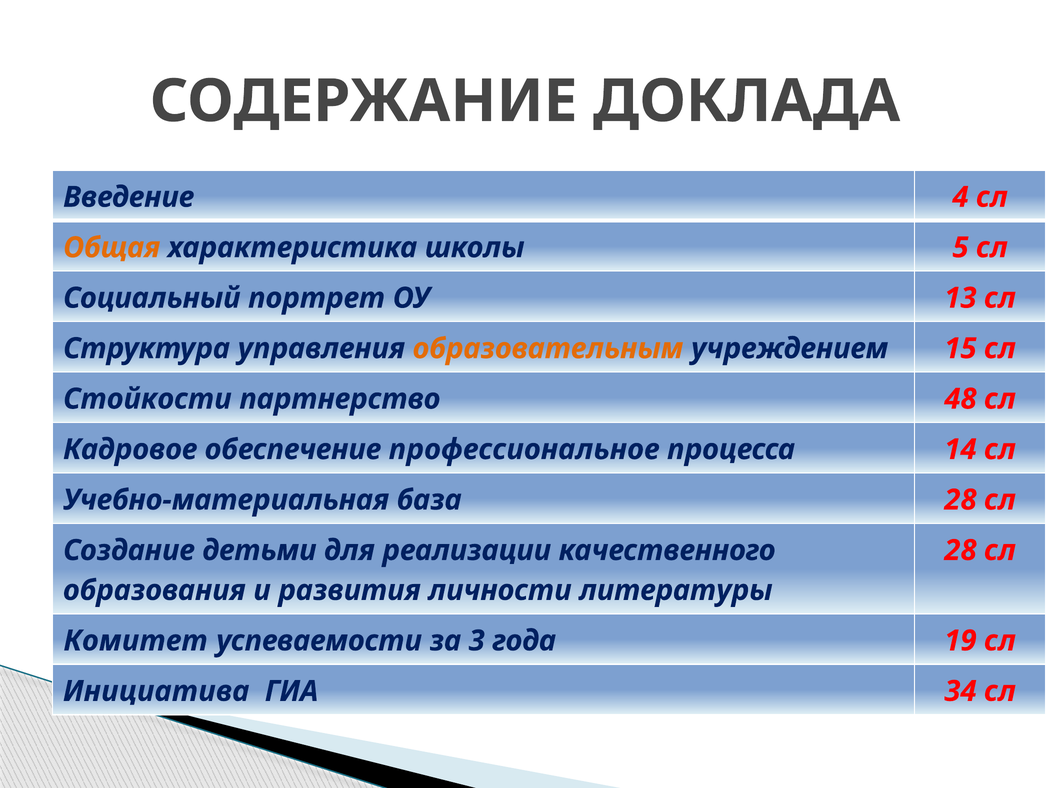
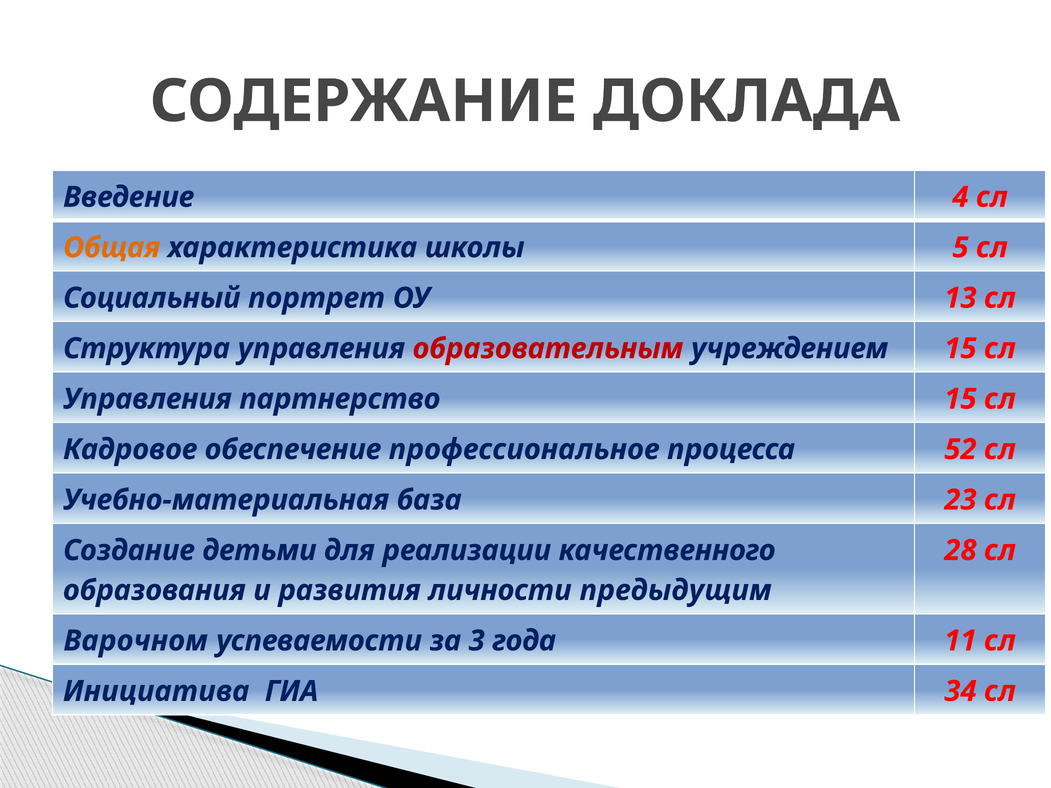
образовательным colour: orange -> red
Стойкости at (147, 399): Стойкости -> Управления
партнерство 48: 48 -> 15
14: 14 -> 52
база 28: 28 -> 23
литературы: литературы -> предыдущим
Комитет: Комитет -> Варочном
19: 19 -> 11
